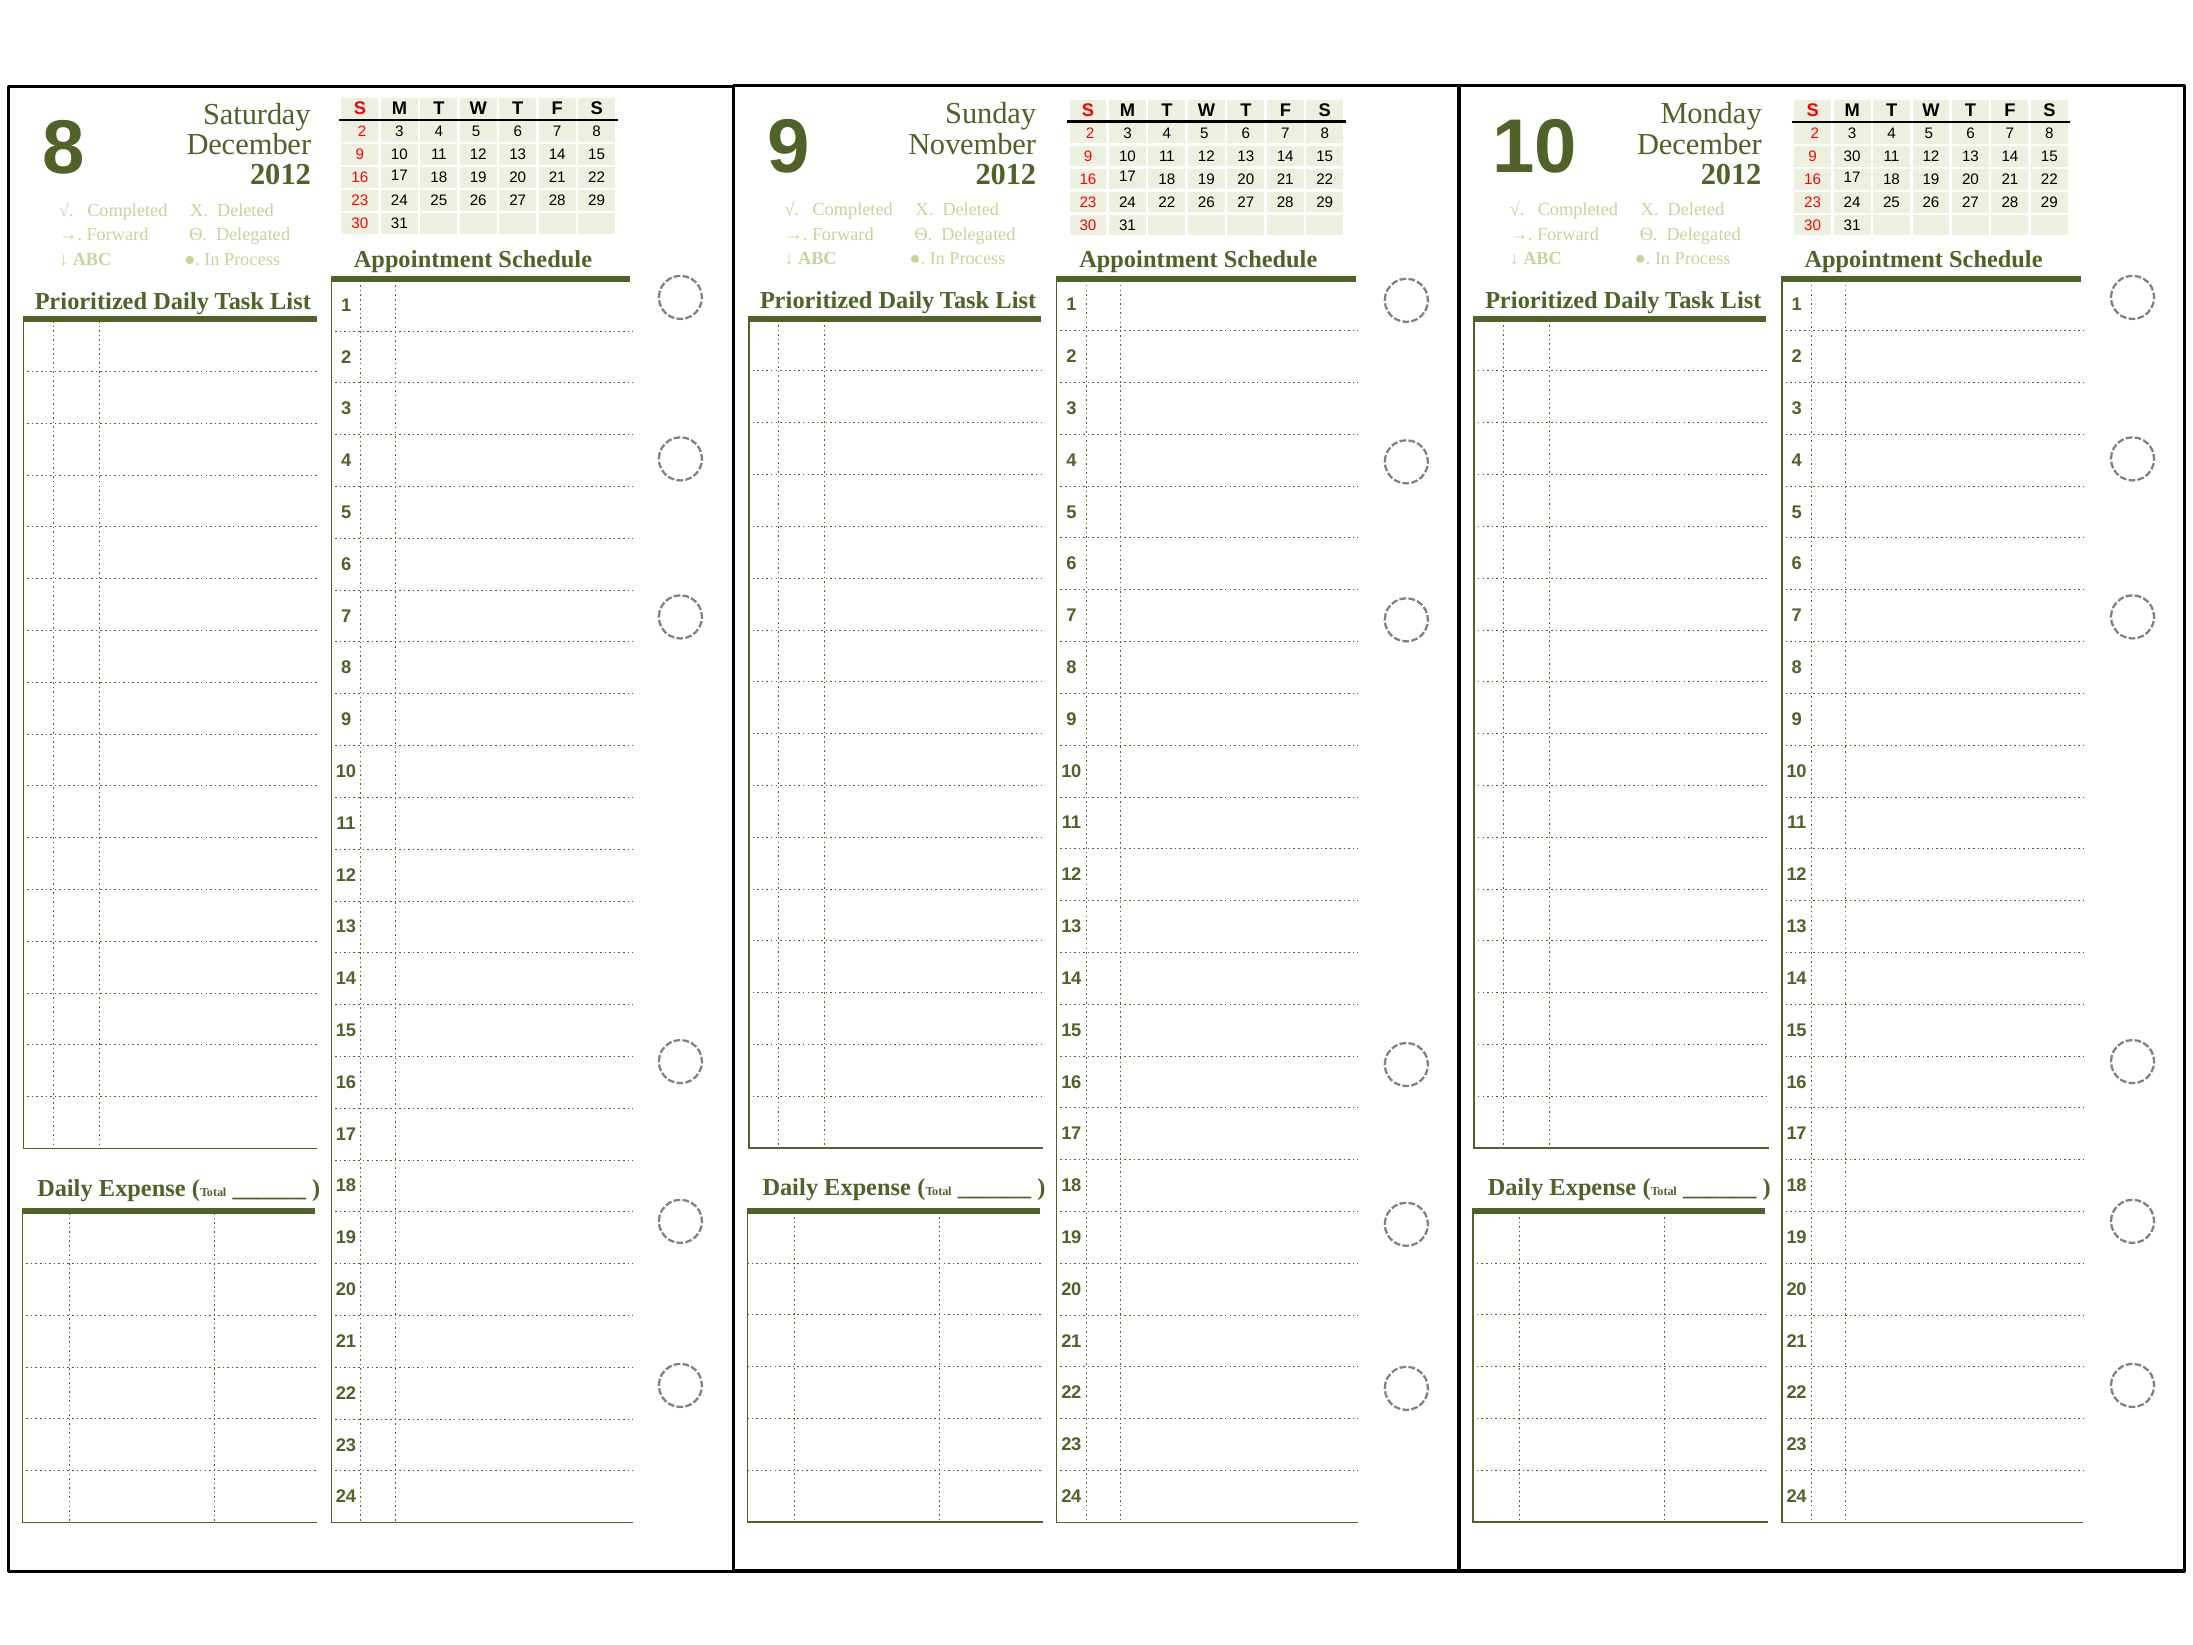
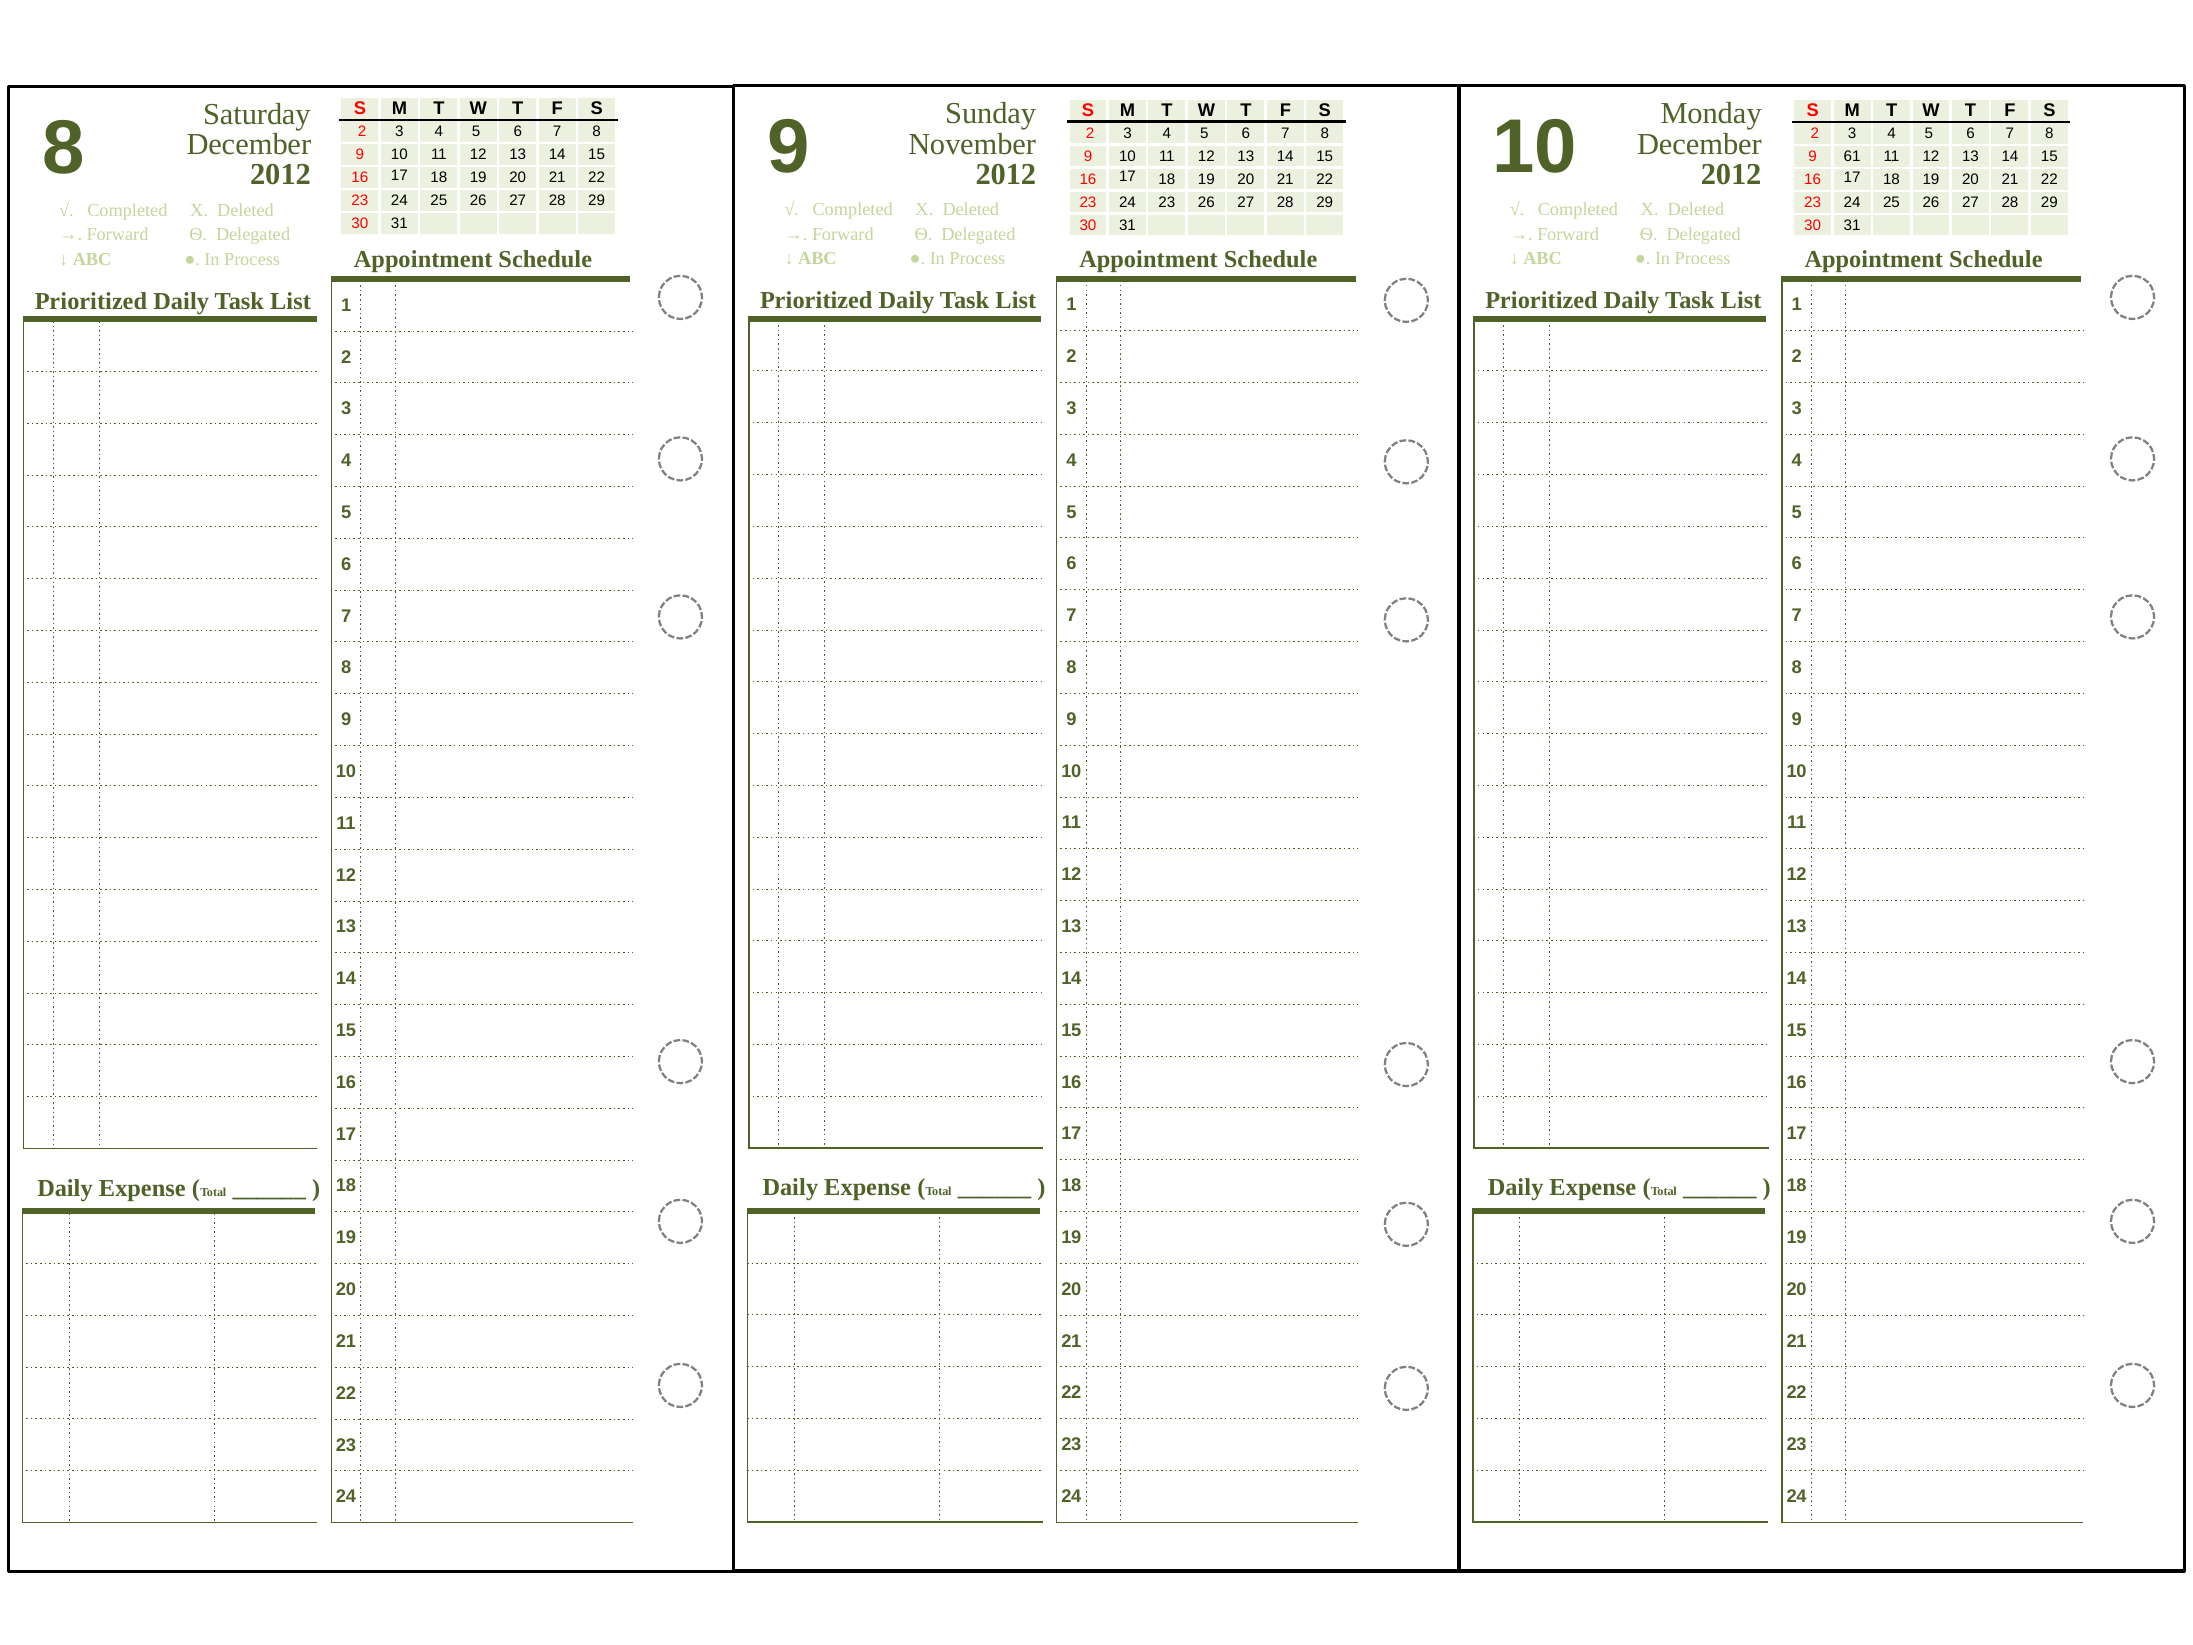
9 30: 30 -> 61
24 22: 22 -> 23
